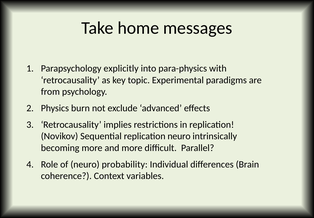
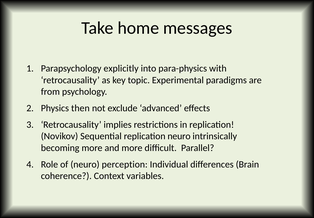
burn: burn -> then
probability: probability -> perception
